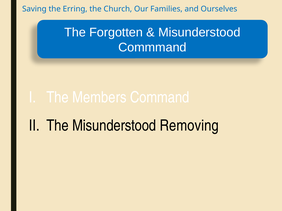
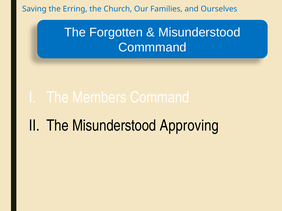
Removing: Removing -> Approving
